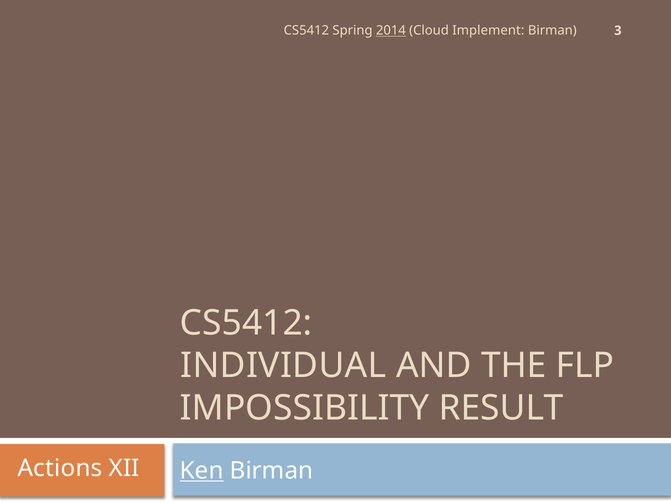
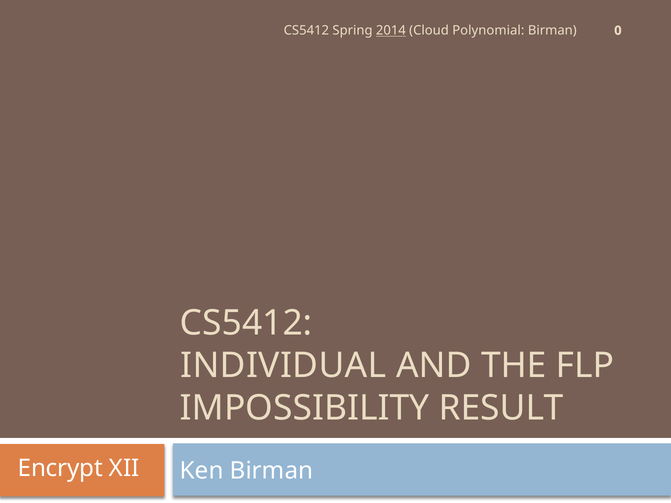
Implement: Implement -> Polynomial
3: 3 -> 0
Actions: Actions -> Encrypt
Ken underline: present -> none
